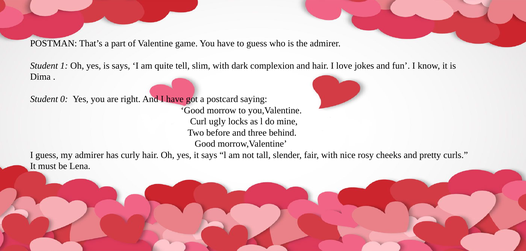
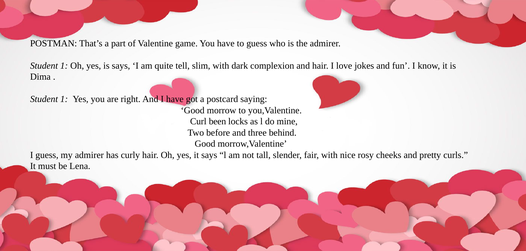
0 at (64, 99): 0 -> 1
ugly: ugly -> been
